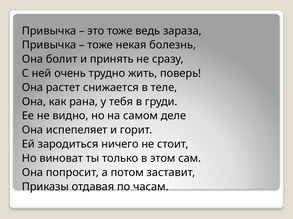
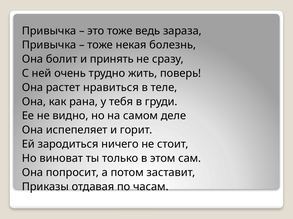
снижается: снижается -> нравиться
